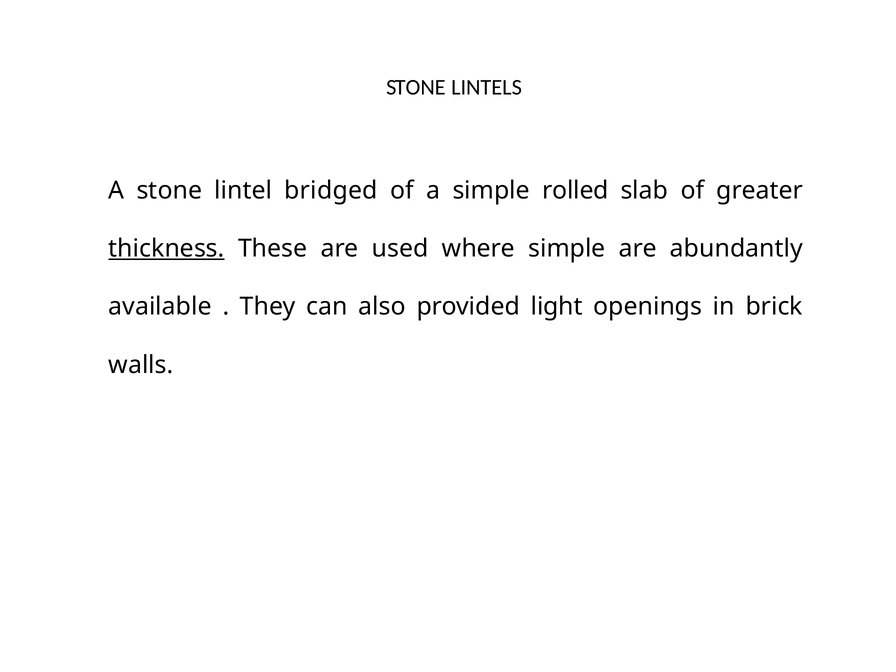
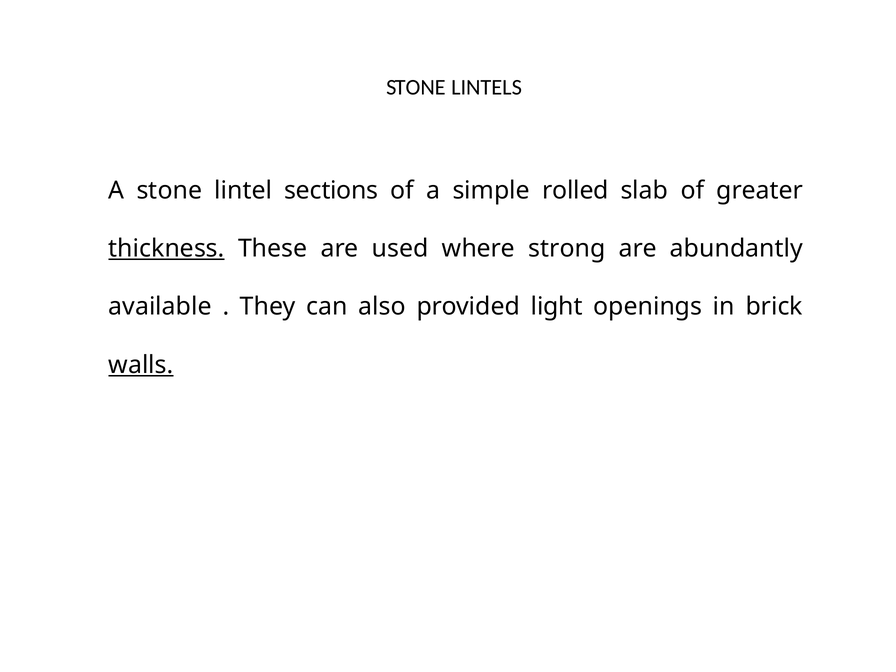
bridged: bridged -> sections
where simple: simple -> strong
walls underline: none -> present
